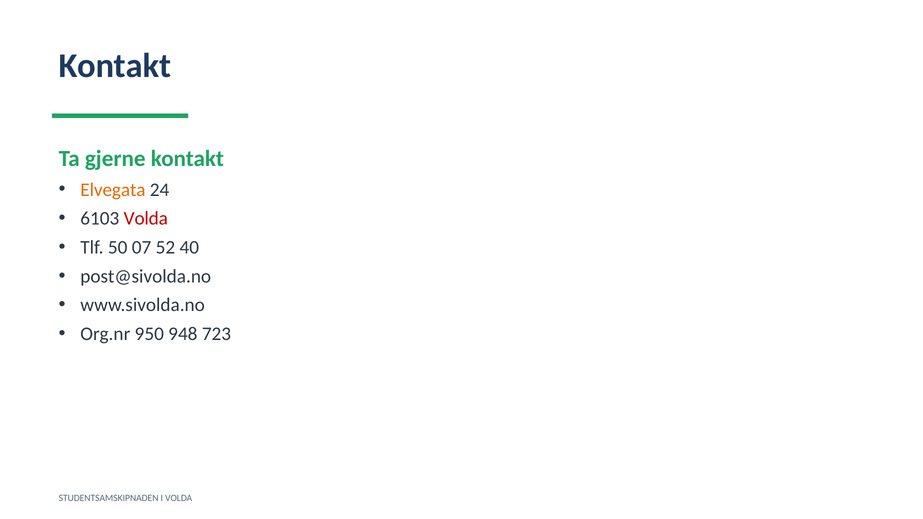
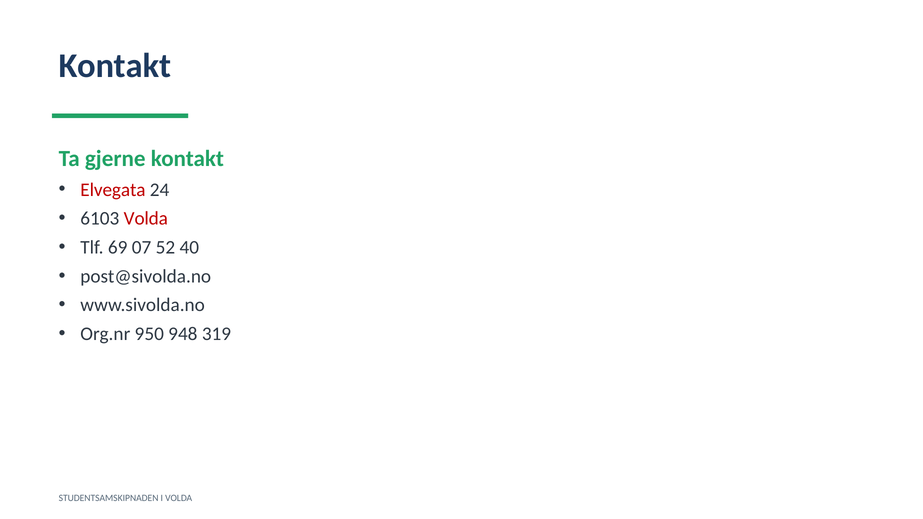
Elvegata colour: orange -> red
50: 50 -> 69
723: 723 -> 319
